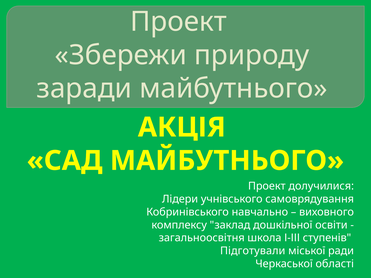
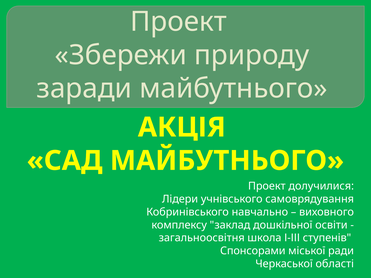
Підготували: Підготували -> Спонсорами
